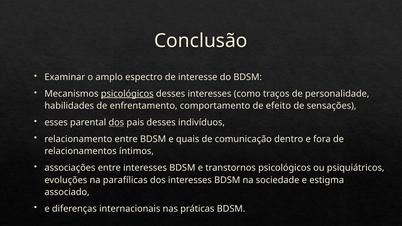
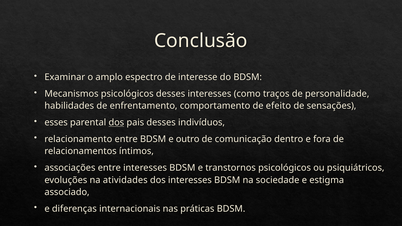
psicológicos at (127, 94) underline: present -> none
quais: quais -> outro
parafílicas: parafílicas -> atividades
